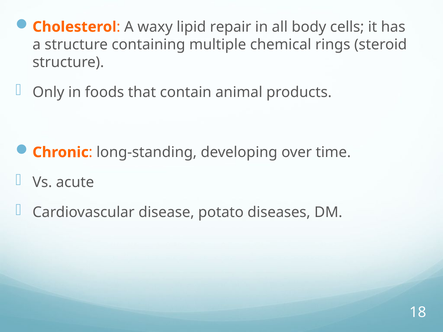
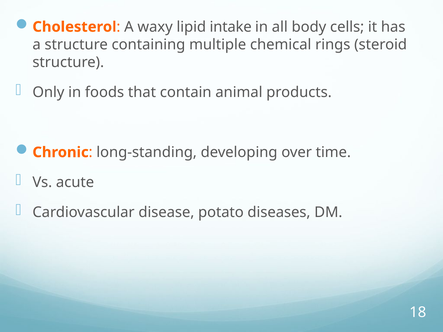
repair: repair -> intake
